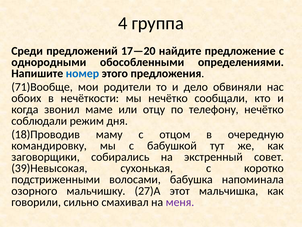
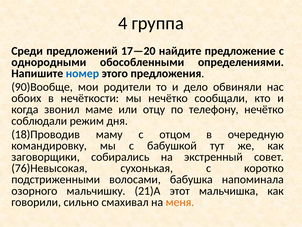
71)Вообще: 71)Вообще -> 90)Вообще
39)Невысокая: 39)Невысокая -> 76)Невысокая
27)А: 27)А -> 21)А
меня colour: purple -> orange
